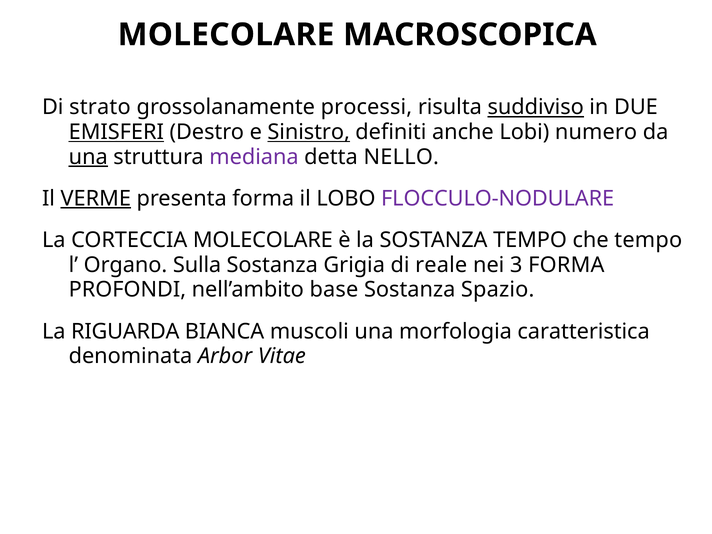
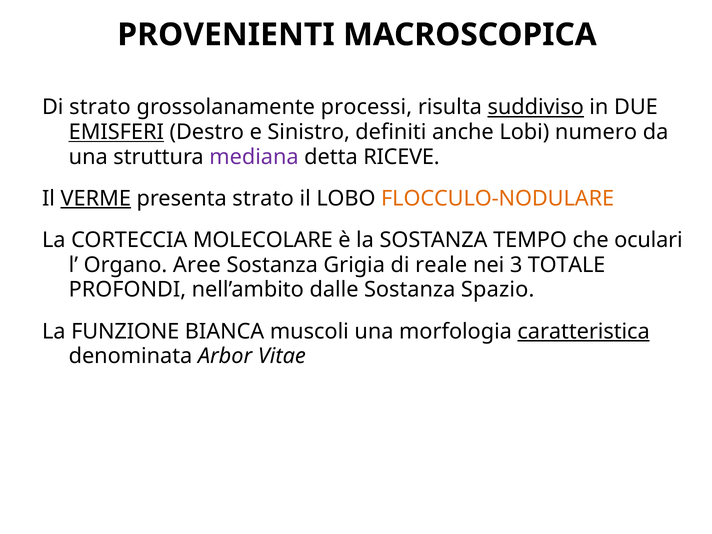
MOLECOLARE at (226, 35): MOLECOLARE -> PROVENIENTI
Sinistro underline: present -> none
una at (88, 157) underline: present -> none
NELLO: NELLO -> RICEVE
presenta forma: forma -> strato
FLOCCULO-NODULARE colour: purple -> orange
che tempo: tempo -> oculari
Sulla: Sulla -> Aree
3 FORMA: FORMA -> TOTALE
base: base -> dalle
RIGUARDA: RIGUARDA -> FUNZIONE
caratteristica underline: none -> present
